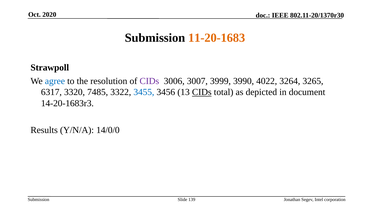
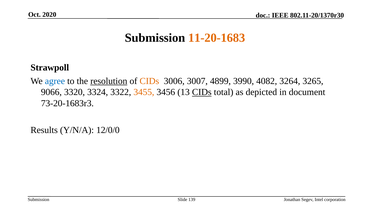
resolution underline: none -> present
CIDs at (149, 81) colour: purple -> orange
3999: 3999 -> 4899
4022: 4022 -> 4082
6317: 6317 -> 9066
7485: 7485 -> 3324
3455 colour: blue -> orange
14-20-1683r3: 14-20-1683r3 -> 73-20-1683r3
14/0/0: 14/0/0 -> 12/0/0
